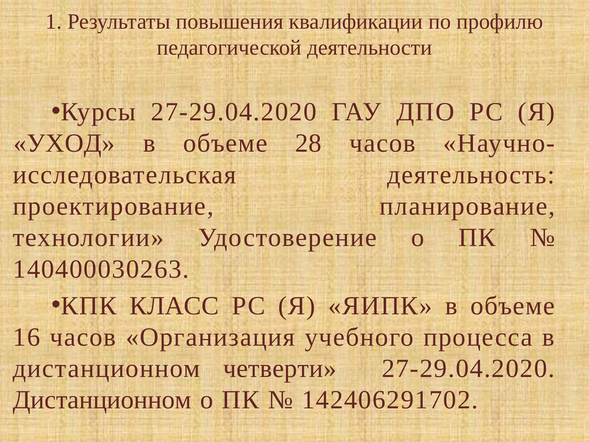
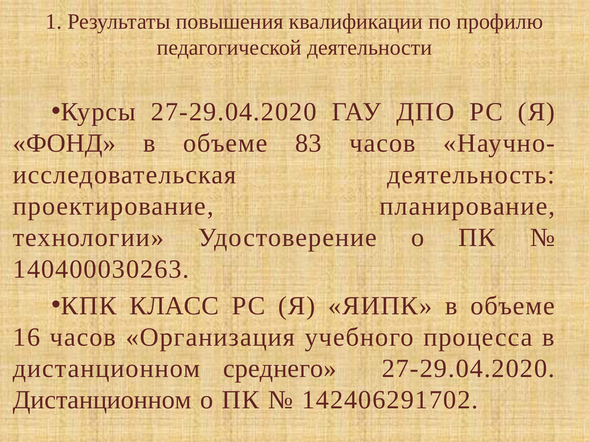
УХОД: УХОД -> ФОНД
28: 28 -> 83
четверти: четверти -> среднего
